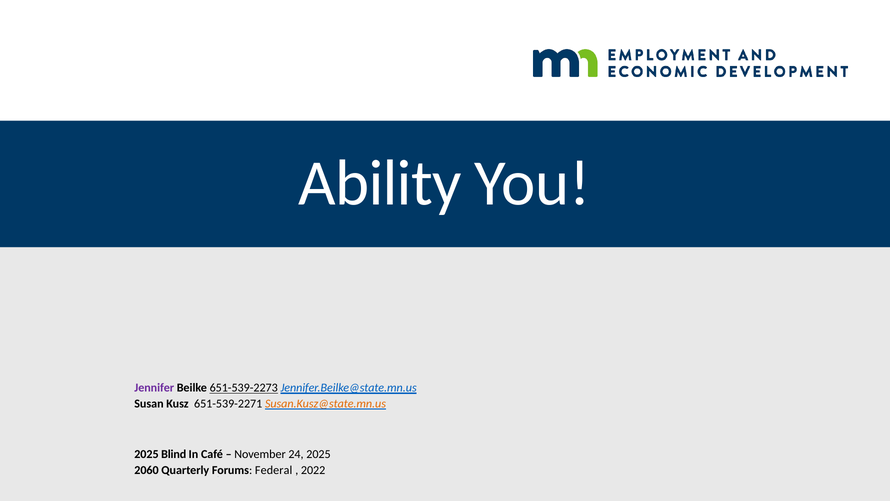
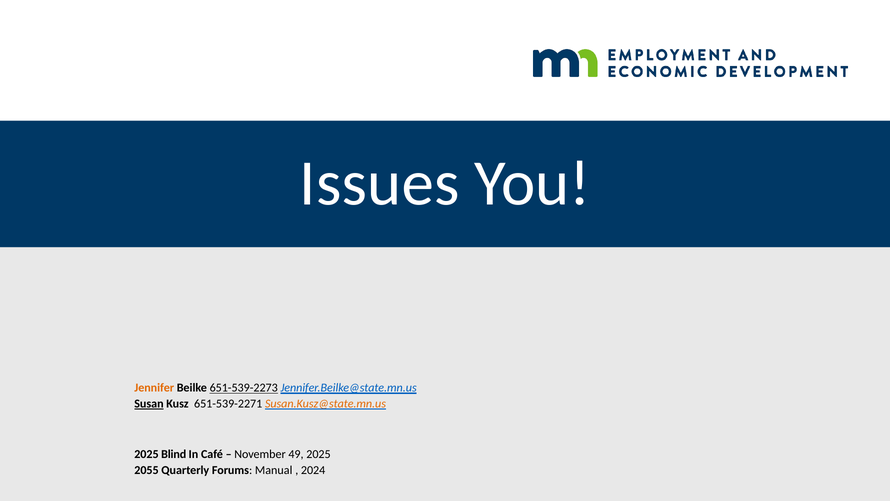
Ability: Ability -> Issues
Jennifer colour: purple -> orange
Susan underline: none -> present
24: 24 -> 49
2060: 2060 -> 2055
Federal: Federal -> Manual
2022: 2022 -> 2024
